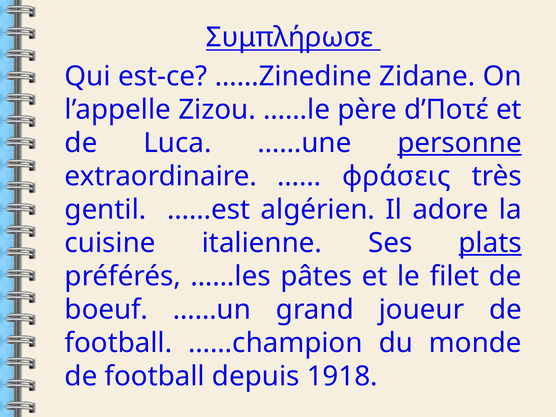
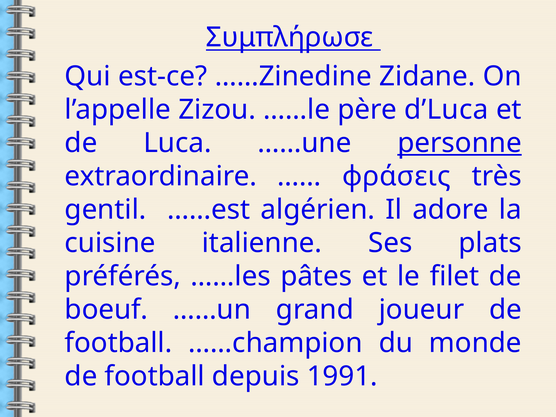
d’Ποτέ: d’Ποτέ -> d’Luca
plats underline: present -> none
1918: 1918 -> 1991
